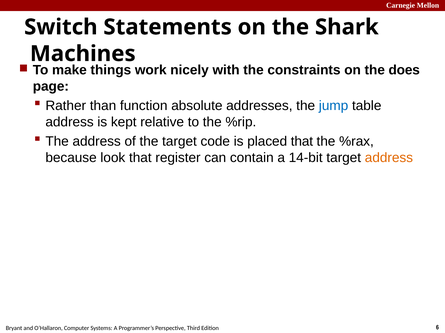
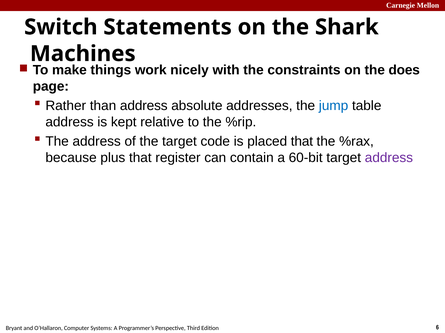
than function: function -> address
look: look -> plus
14-bit: 14-bit -> 60-bit
address at (389, 158) colour: orange -> purple
